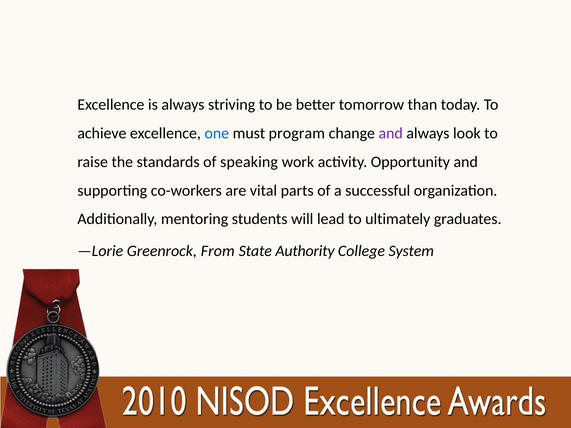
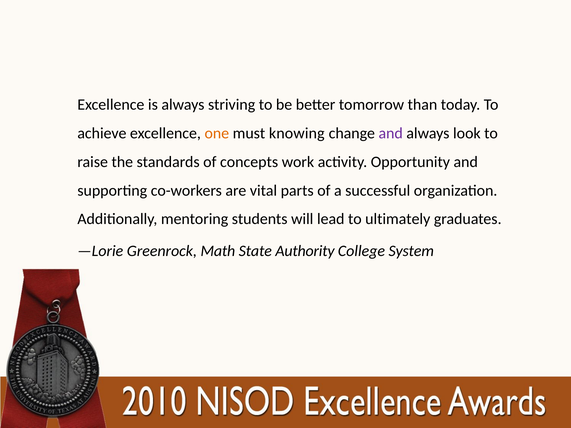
one colour: blue -> orange
program: program -> knowing
speaking: speaking -> concepts
From: From -> Math
